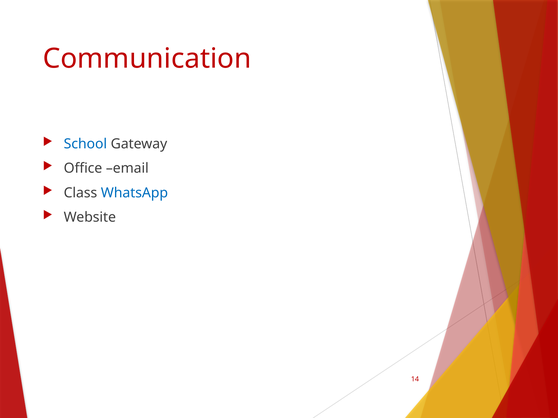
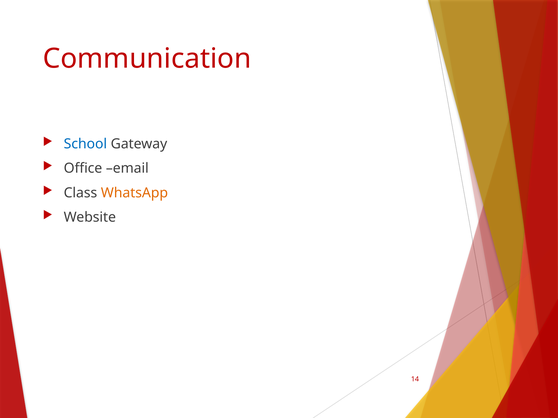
WhatsApp colour: blue -> orange
